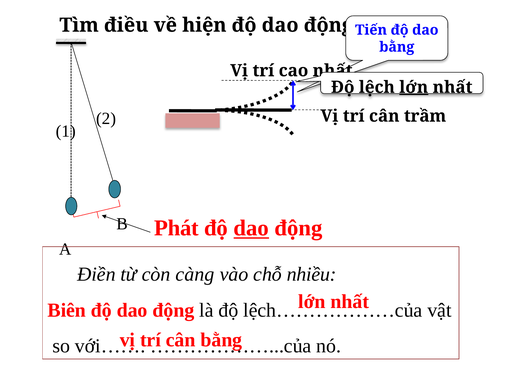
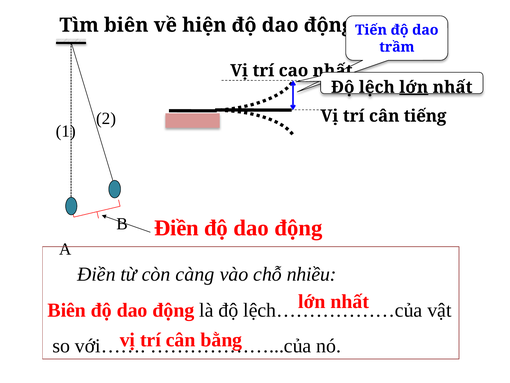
Tìm điều: điều -> biên
bằng at (397, 47): bằng -> trầm
trầm: trầm -> tiếng
Phát at (176, 228): Phát -> Điền
dao at (251, 228) underline: present -> none
